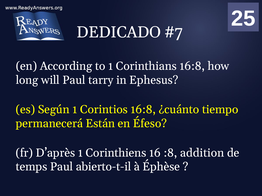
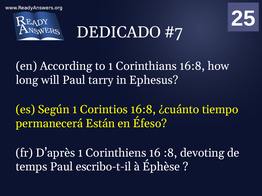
addition: addition -> devoting
abierto-t-il: abierto-t-il -> escribo-t-il
